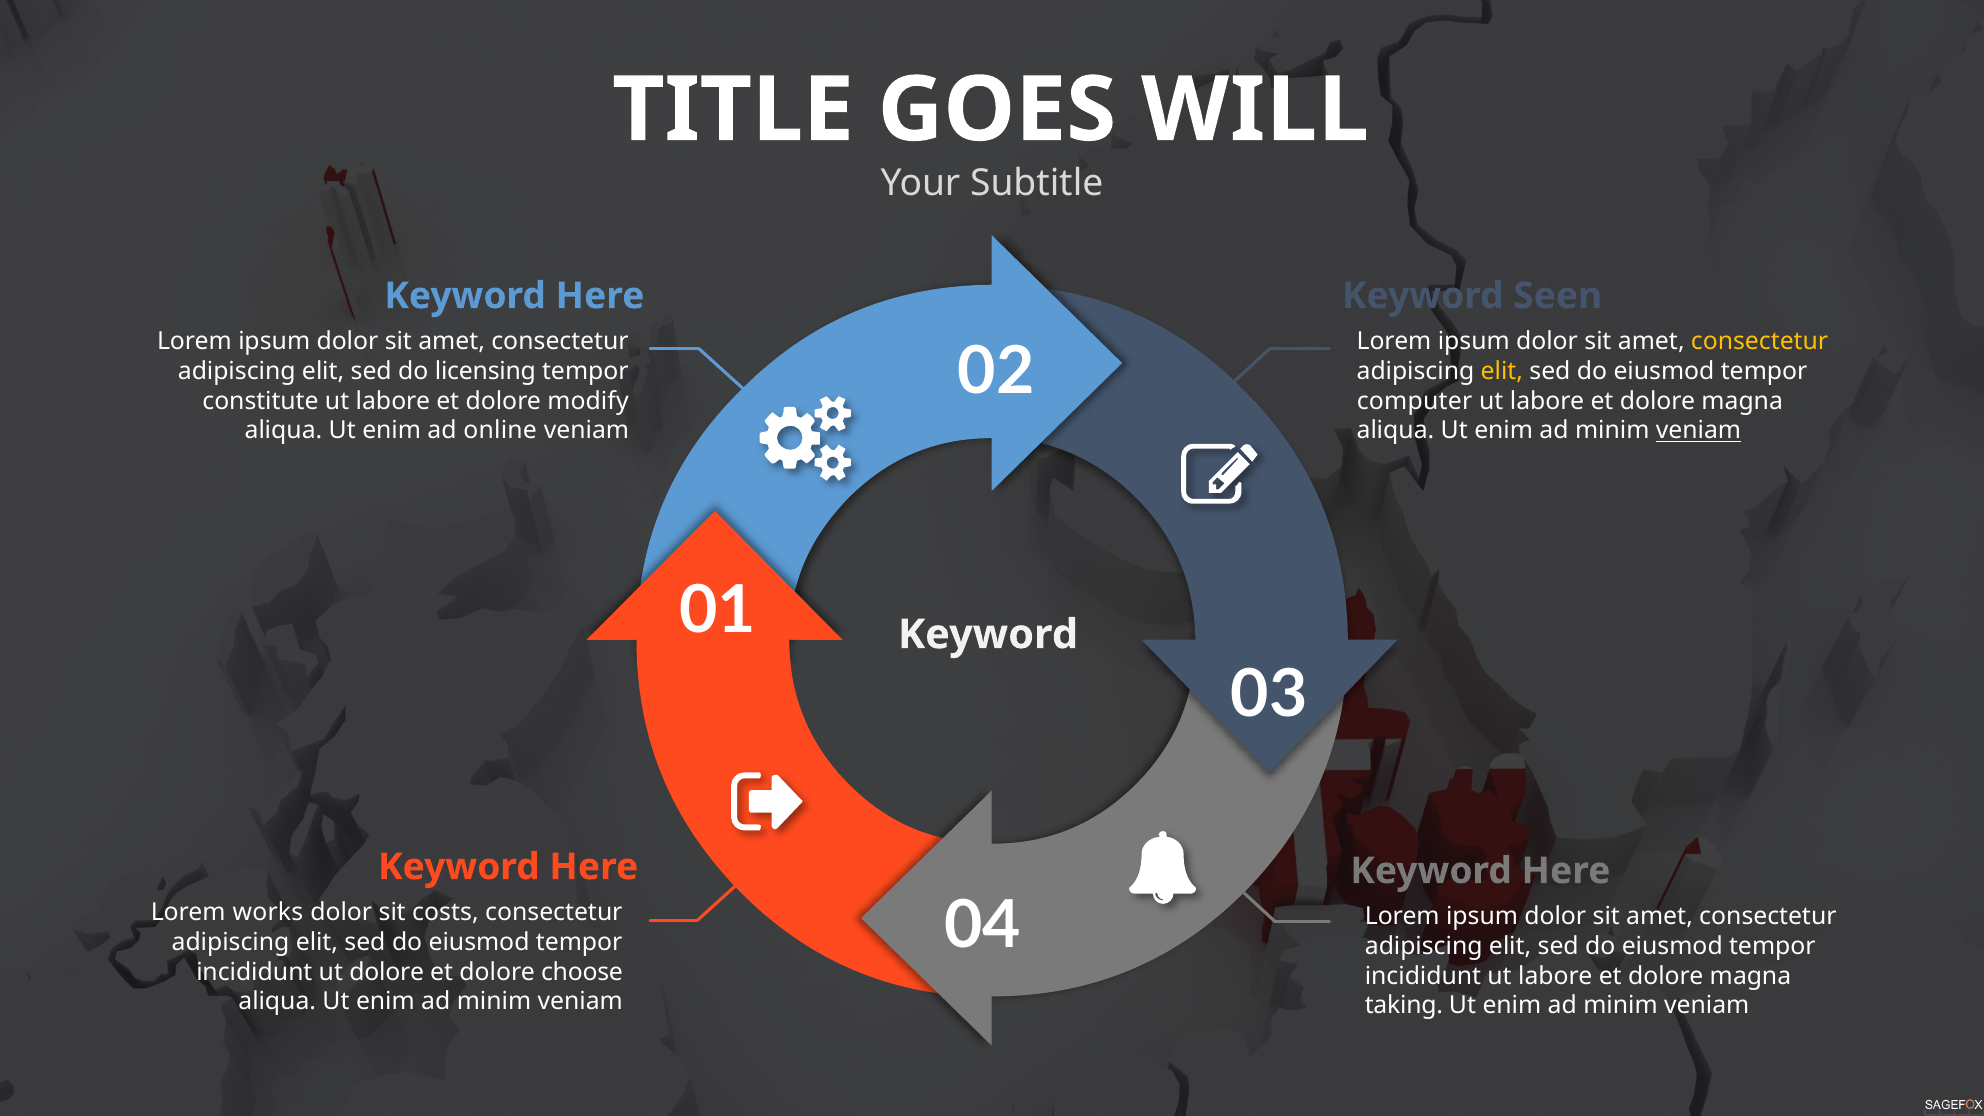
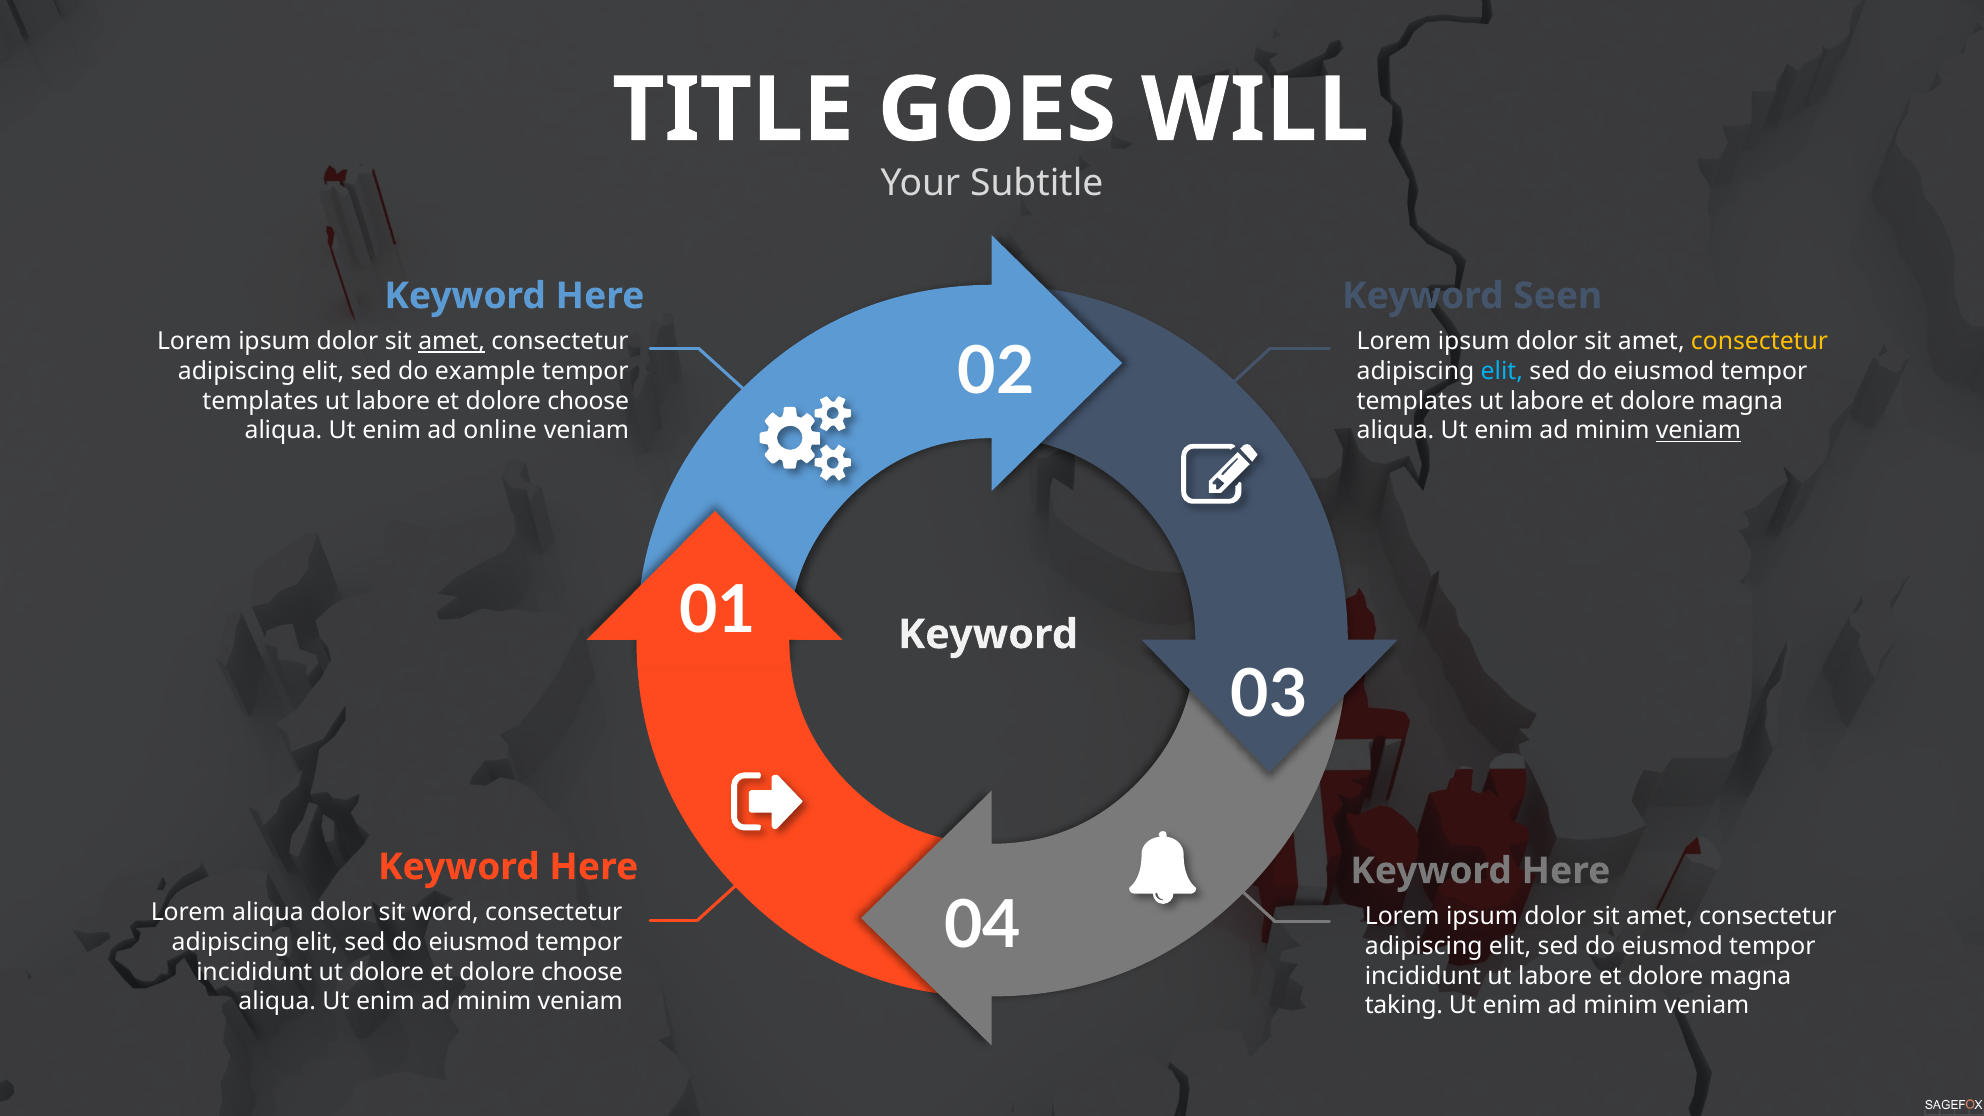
amet at (452, 341) underline: none -> present
licensing: licensing -> example
elit at (1502, 371) colour: yellow -> light blue
constitute at (261, 401): constitute -> templates
labore et dolore modify: modify -> choose
computer at (1415, 401): computer -> templates
Lorem works: works -> aliqua
costs: costs -> word
